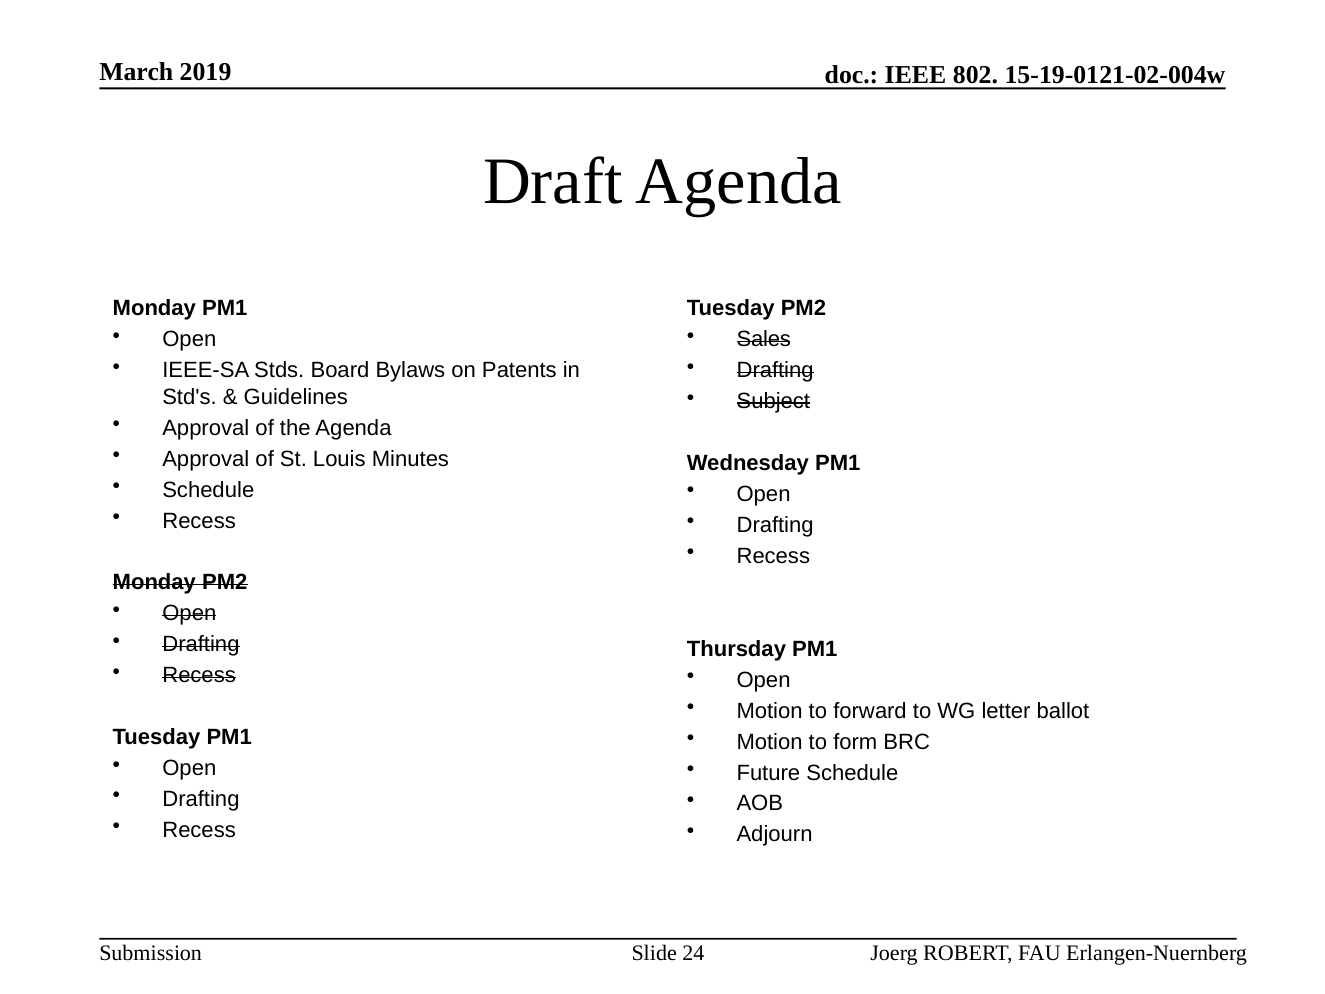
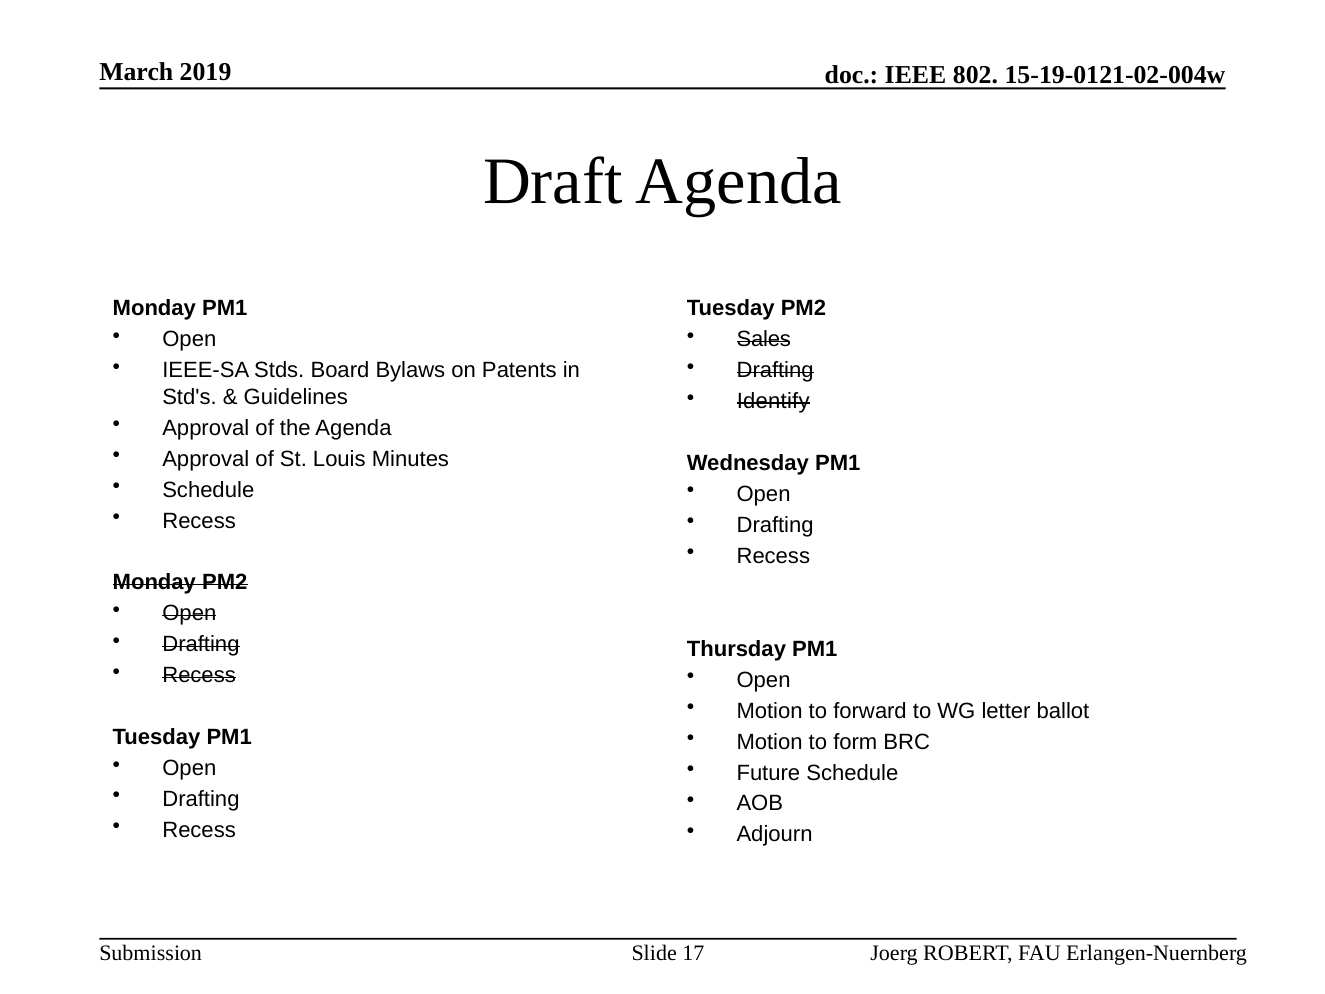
Subject: Subject -> Identify
24: 24 -> 17
